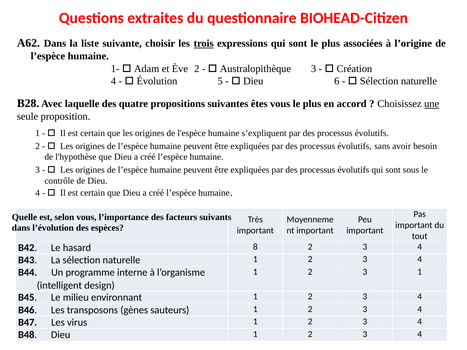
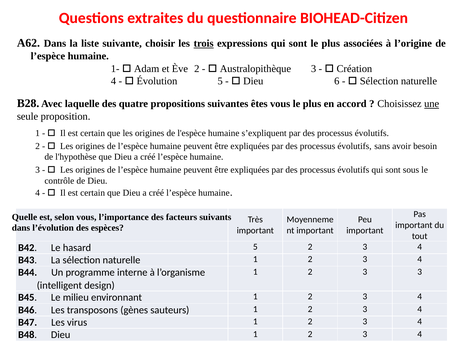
hasard 8: 8 -> 5
3 1: 1 -> 3
